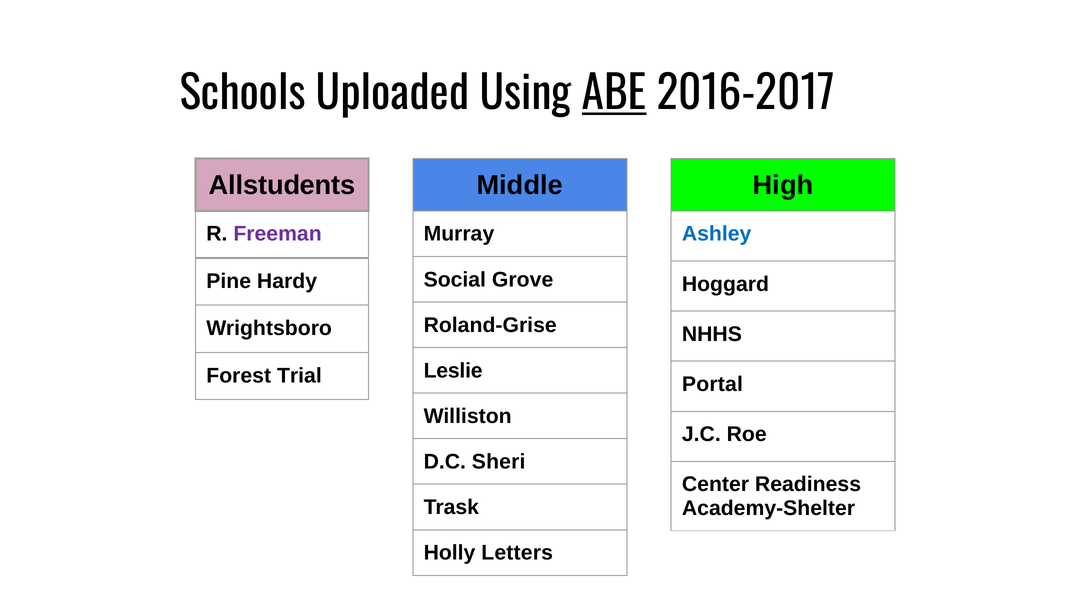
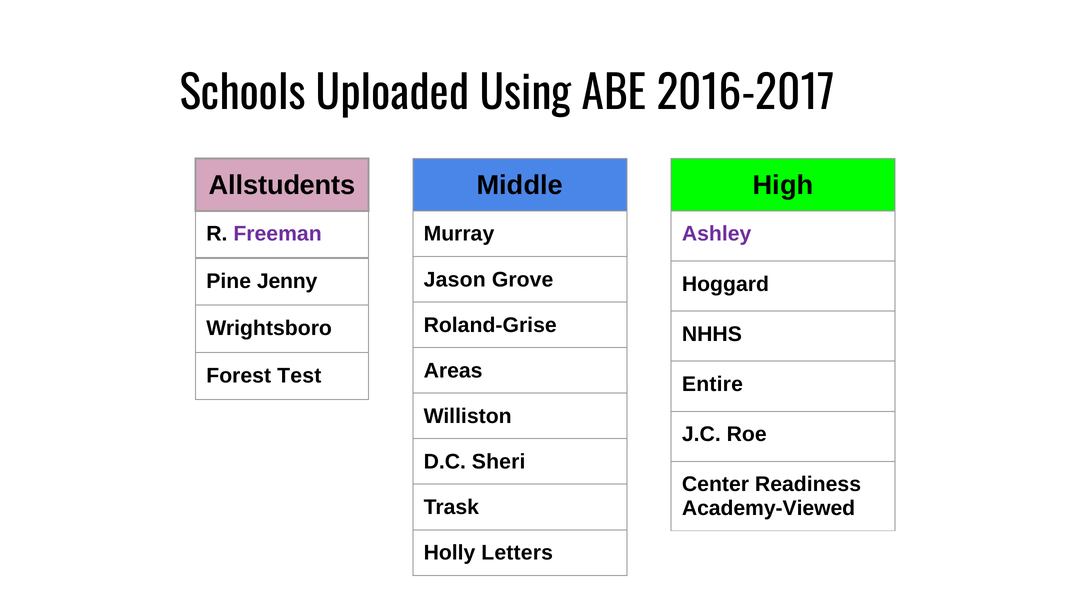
ABE underline: present -> none
Ashley colour: blue -> purple
Social: Social -> Jason
Hardy: Hardy -> Jenny
Leslie: Leslie -> Areas
Trial: Trial -> Test
Portal: Portal -> Entire
Academy-Shelter: Academy-Shelter -> Academy-Viewed
